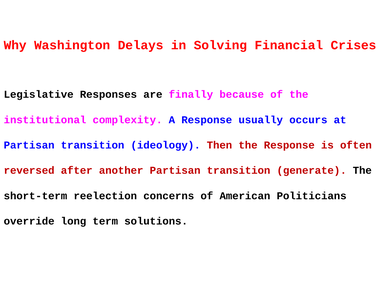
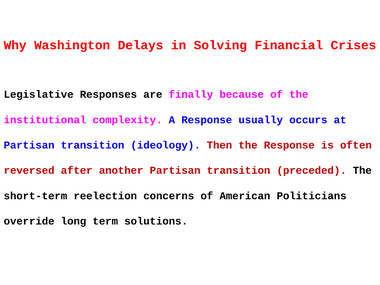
generate: generate -> preceded
